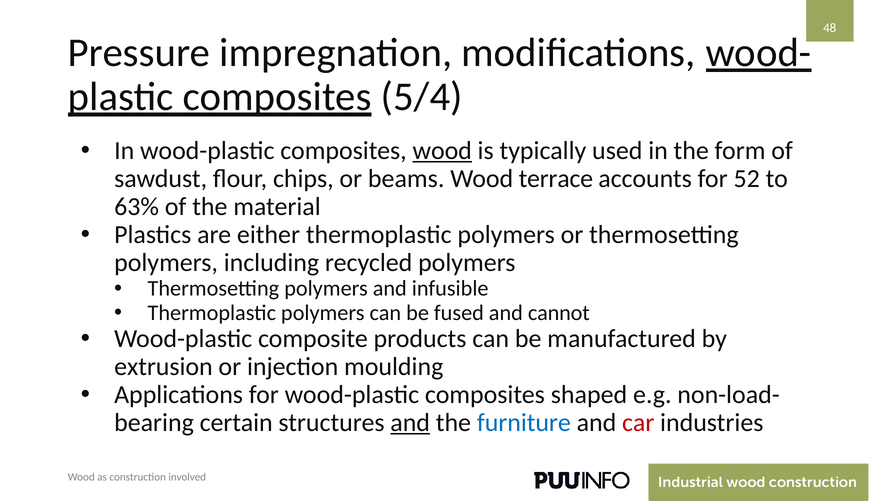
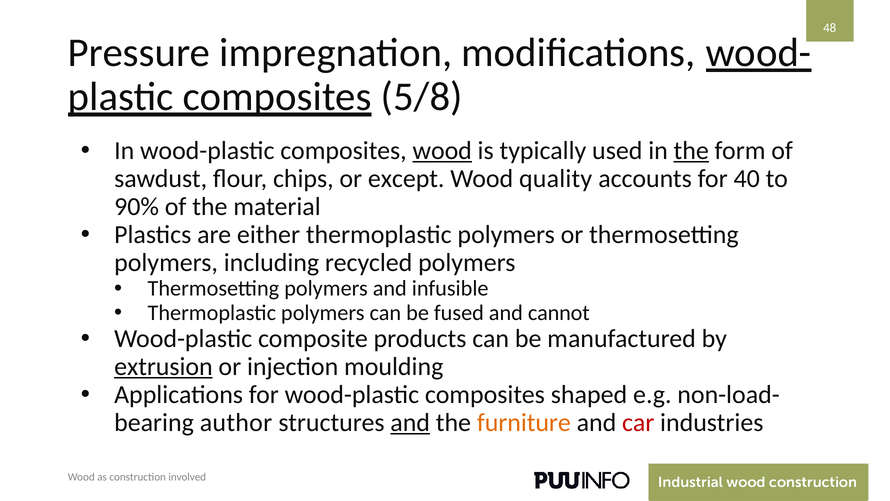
5/4: 5/4 -> 5/8
the at (691, 150) underline: none -> present
beams: beams -> except
terrace: terrace -> quality
52: 52 -> 40
63%: 63% -> 90%
extrusion underline: none -> present
certain: certain -> author
furniture colour: blue -> orange
